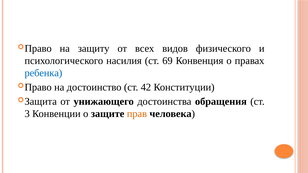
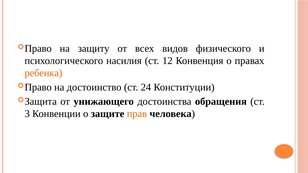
69: 69 -> 12
ребенка colour: blue -> orange
42: 42 -> 24
